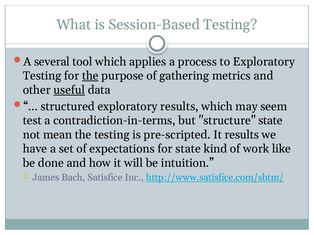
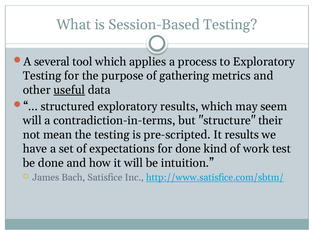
the at (90, 76) underline: present -> none
test at (32, 121): test -> will
structure state: state -> their
for state: state -> done
like: like -> test
